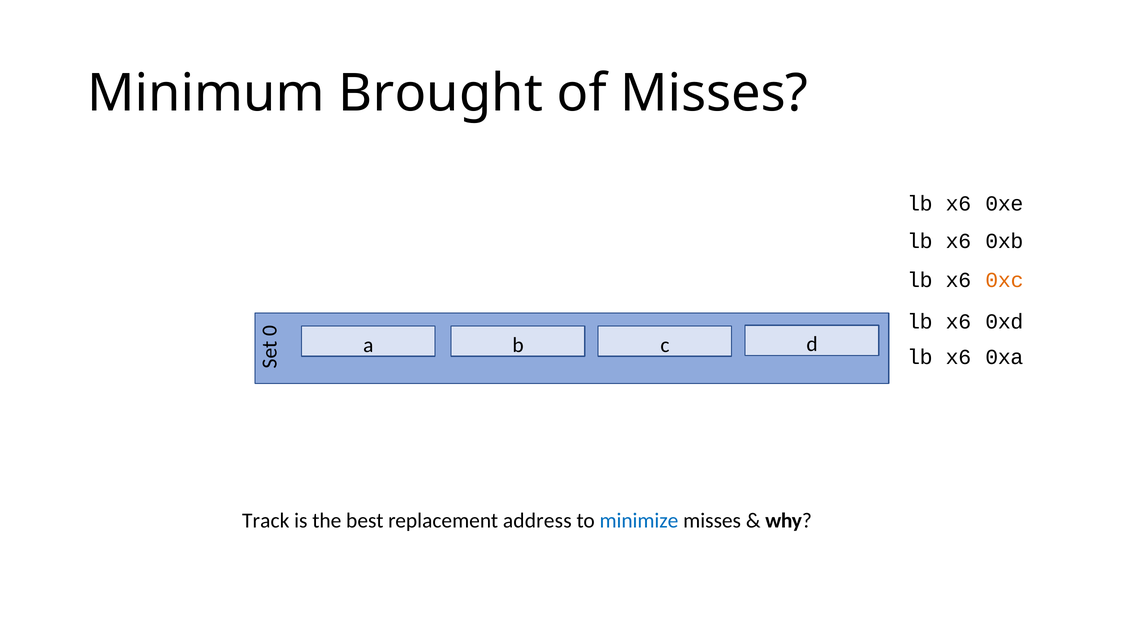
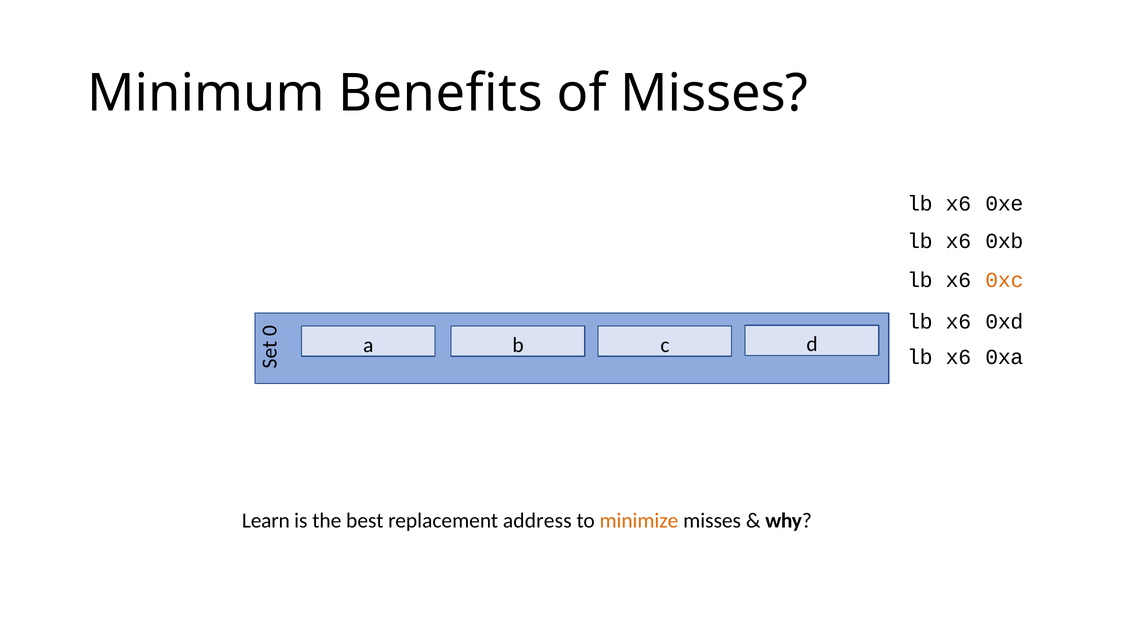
Brought: Brought -> Benefits
Track: Track -> Learn
minimize colour: blue -> orange
